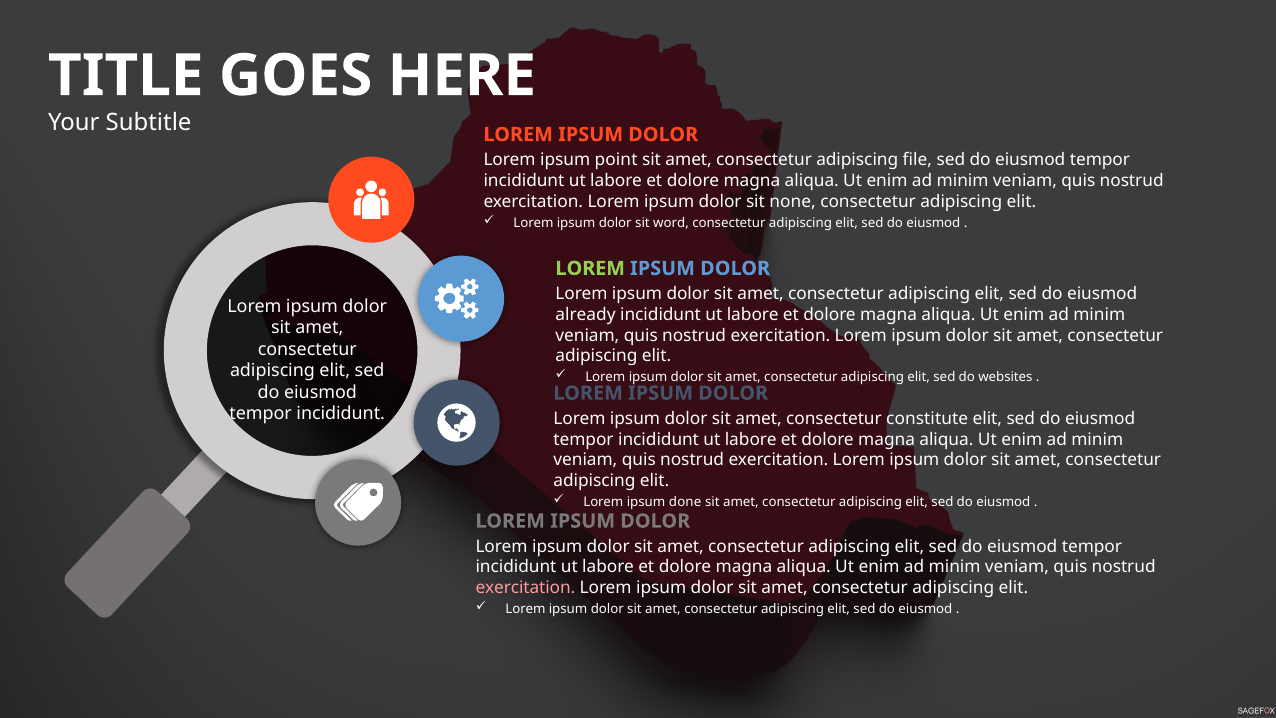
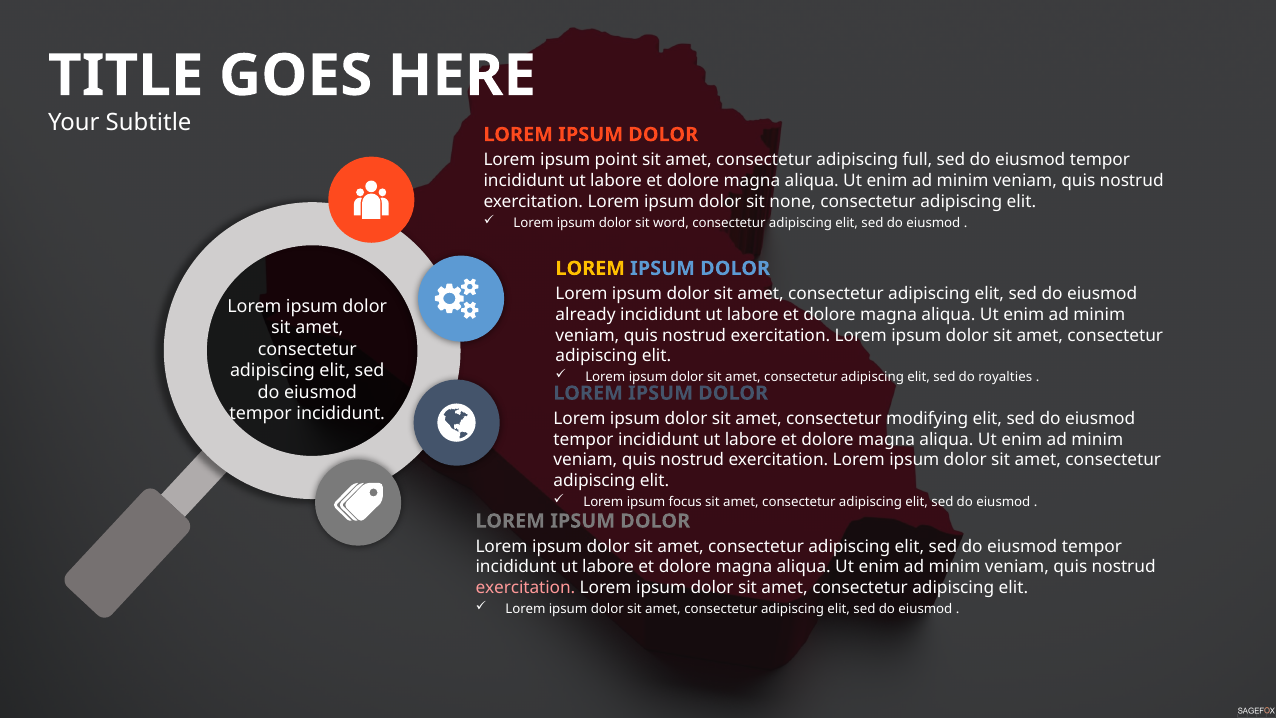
file: file -> full
LOREM at (590, 268) colour: light green -> yellow
websites: websites -> royalties
constitute: constitute -> modifying
done: done -> focus
